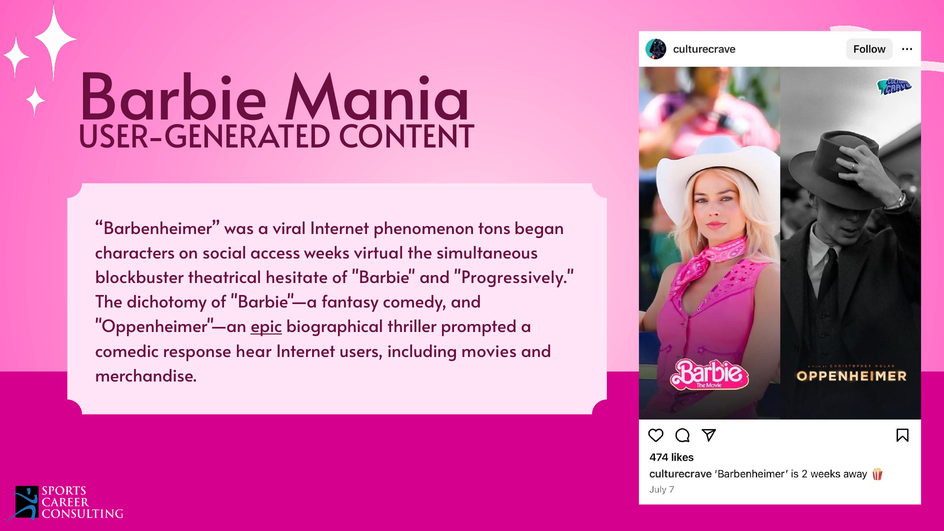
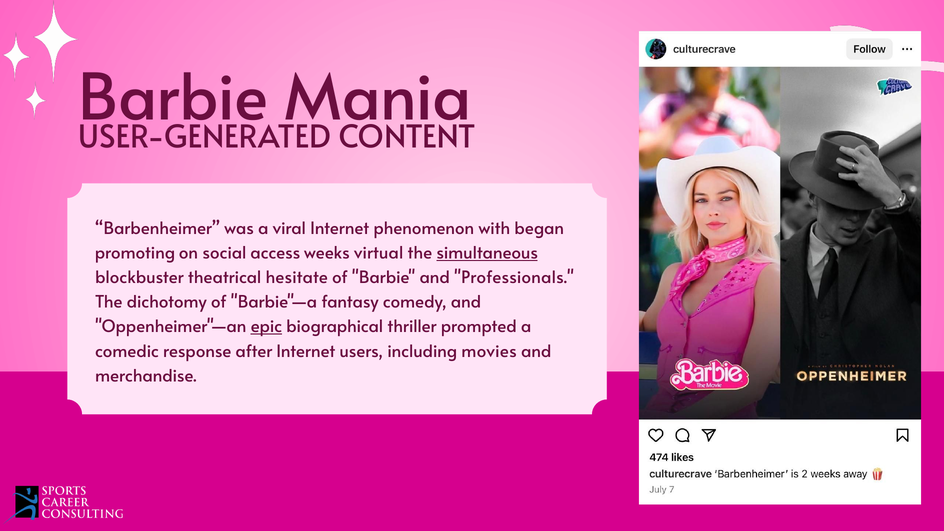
tons: tons -> with
characters: characters -> promoting
simultaneous underline: none -> present
Progressively: Progressively -> Professionals
hear: hear -> after
